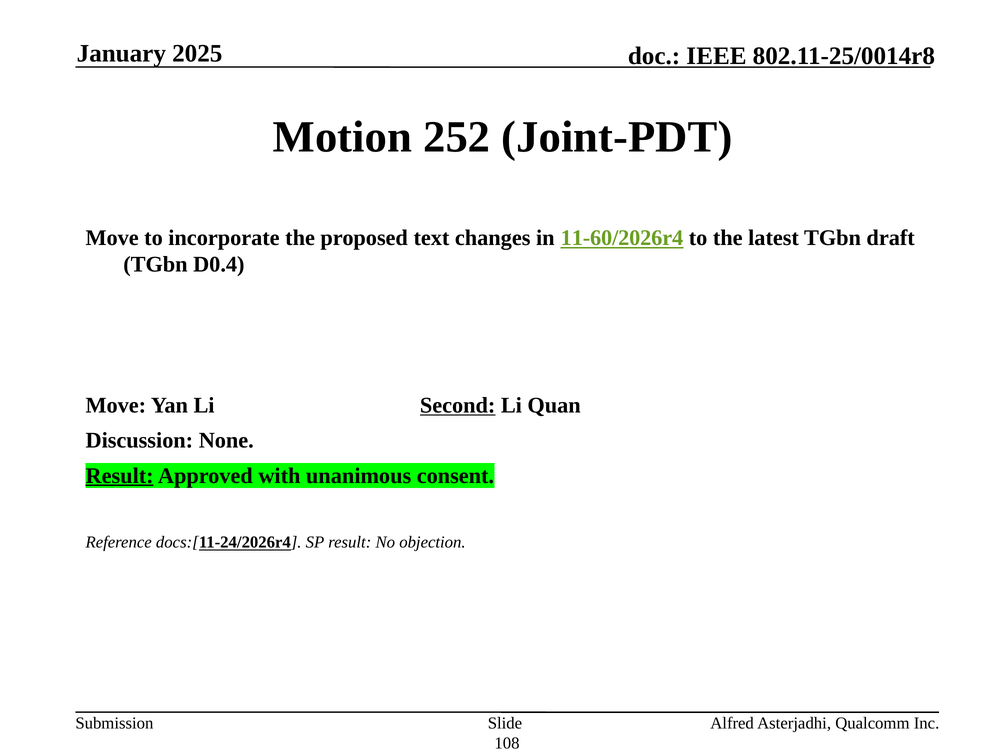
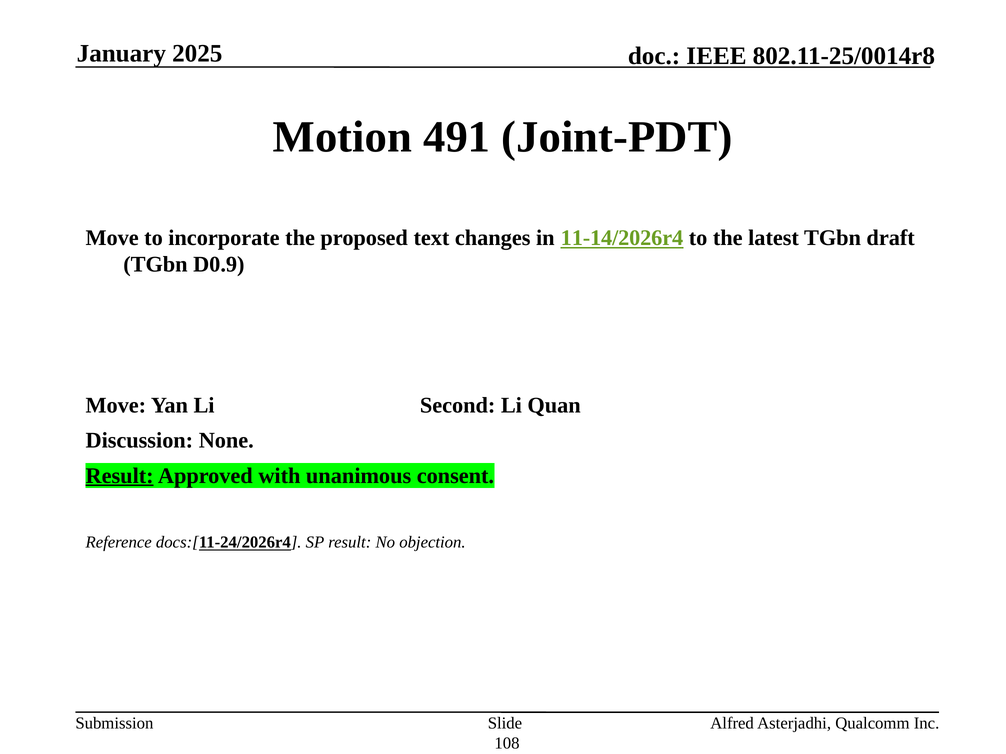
252: 252 -> 491
11-60/2026r4: 11-60/2026r4 -> 11-14/2026r4
D0.4: D0.4 -> D0.9
Second underline: present -> none
